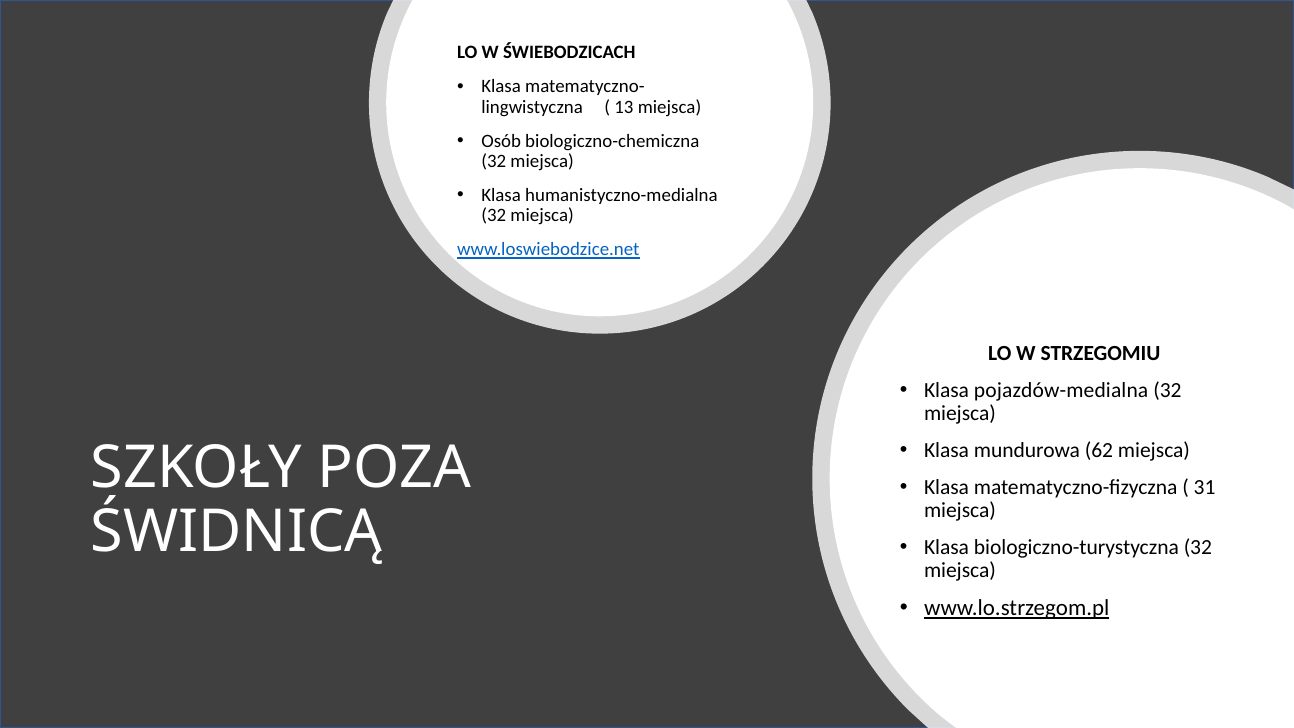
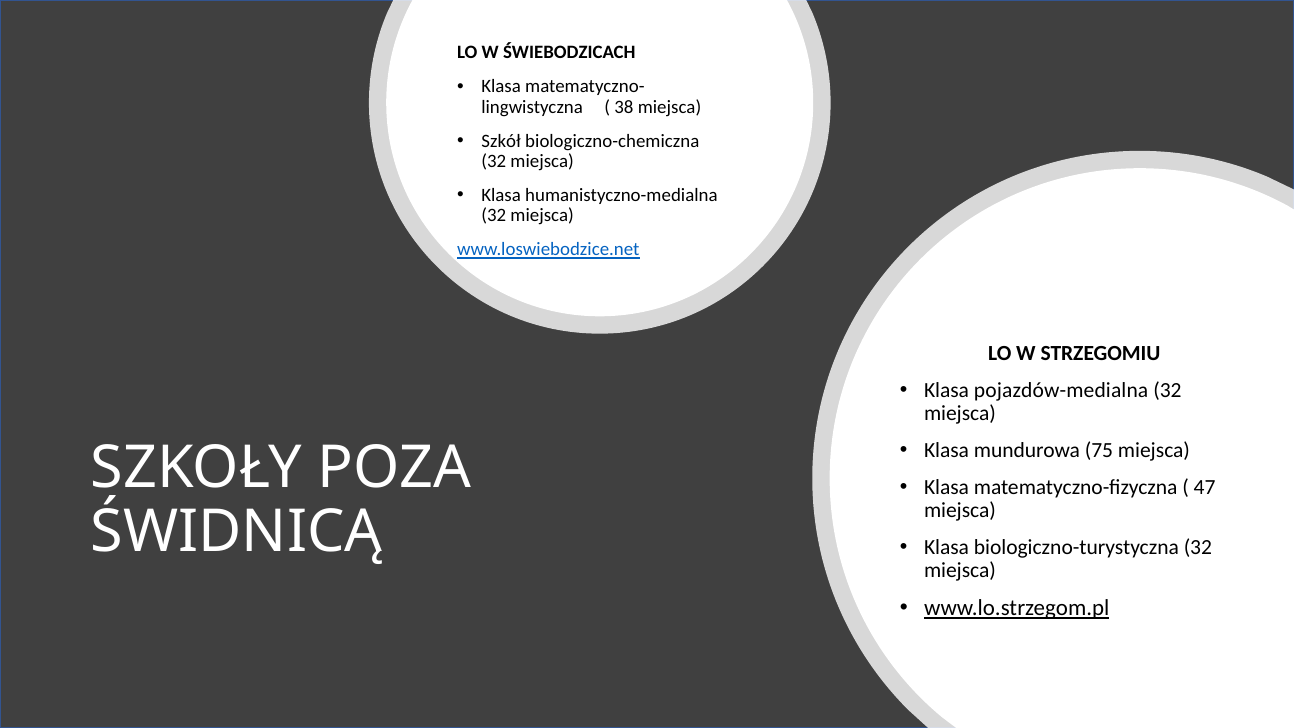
13: 13 -> 38
Osób: Osób -> Szkół
62: 62 -> 75
31: 31 -> 47
